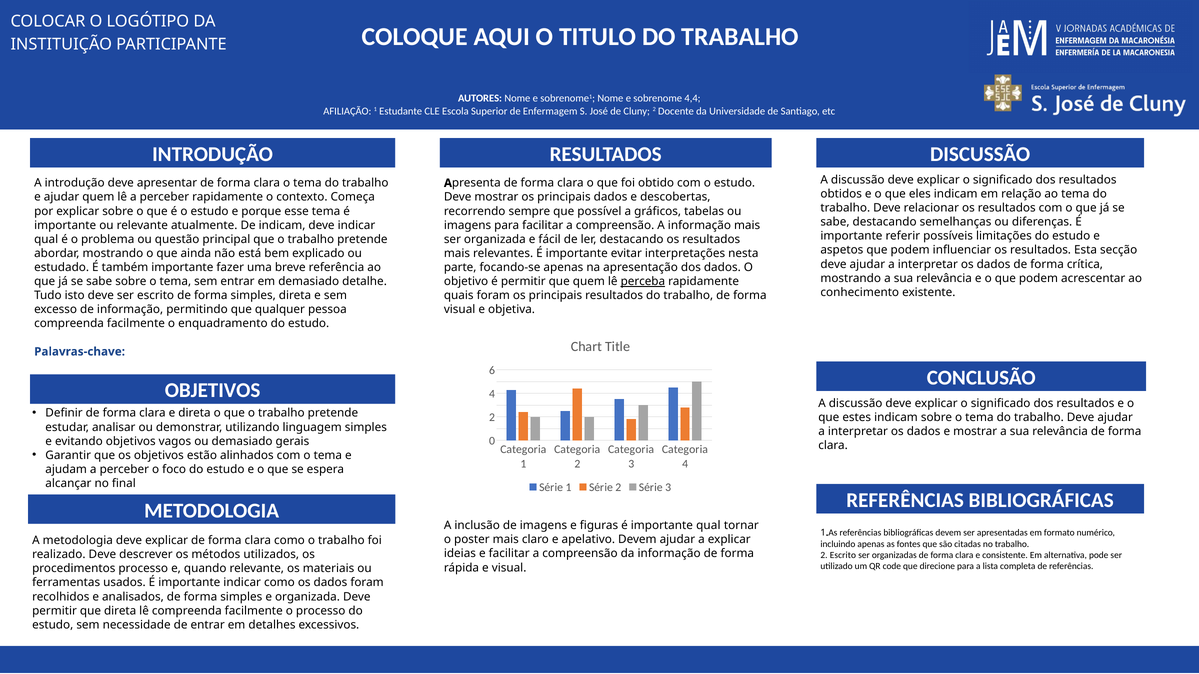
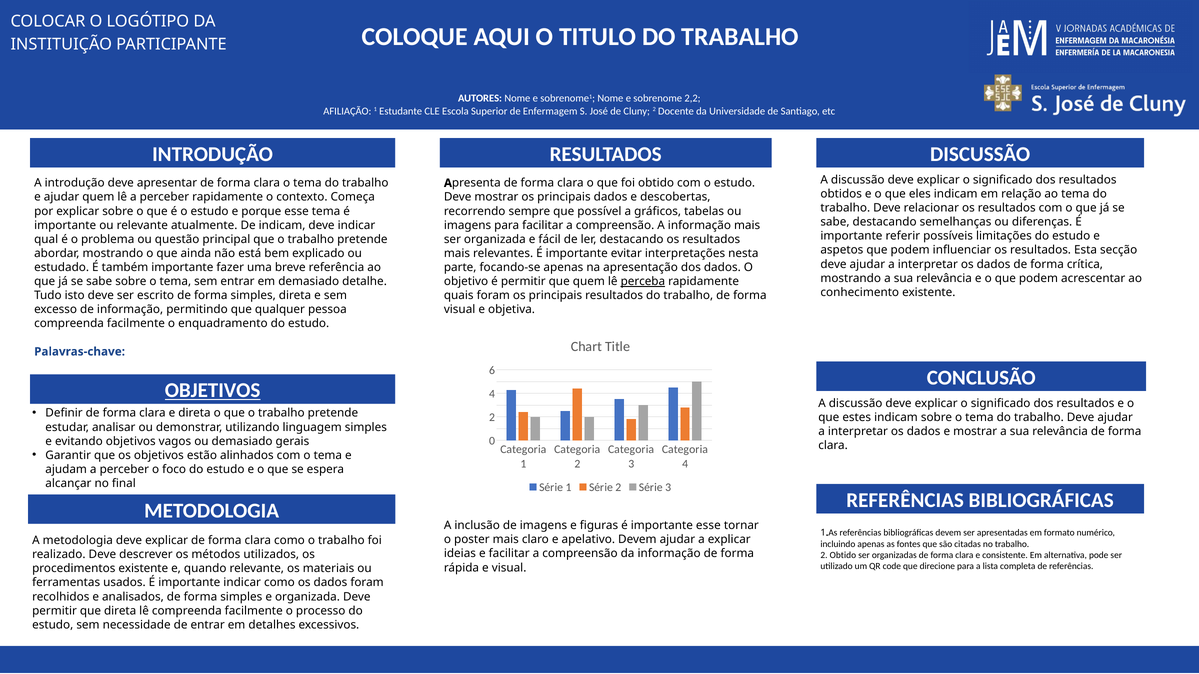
4,4: 4,4 -> 2,2
OBJETIVOS at (213, 391) underline: none -> present
importante qual: qual -> esse
2 Escrito: Escrito -> Obtido
procedimentos processo: processo -> existente
